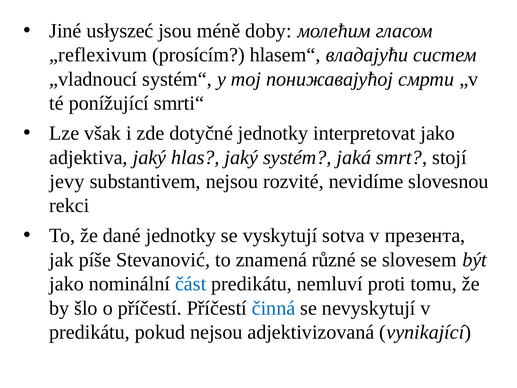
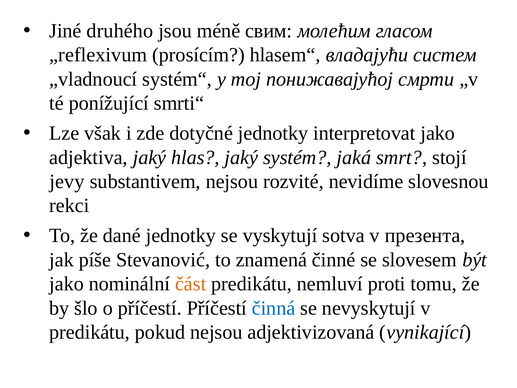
usłyszeć: usłyszeć -> druhého
doby: doby -> свим
různé: různé -> činné
část colour: blue -> orange
